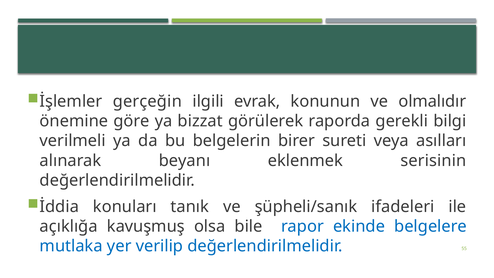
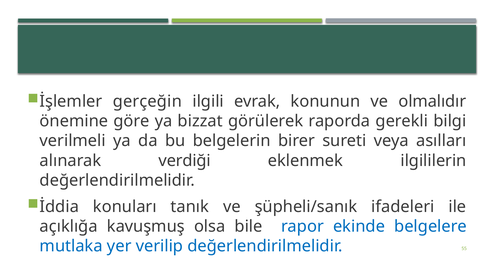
beyanı: beyanı -> verdiği
serisinin: serisinin -> ilgililerin
